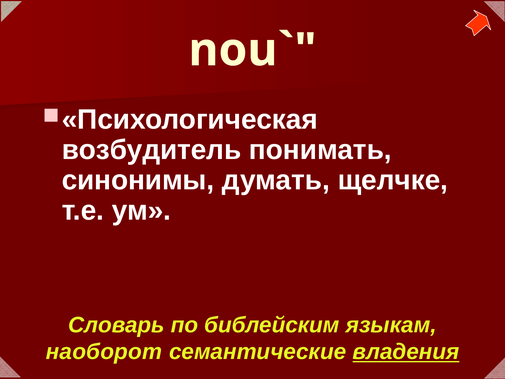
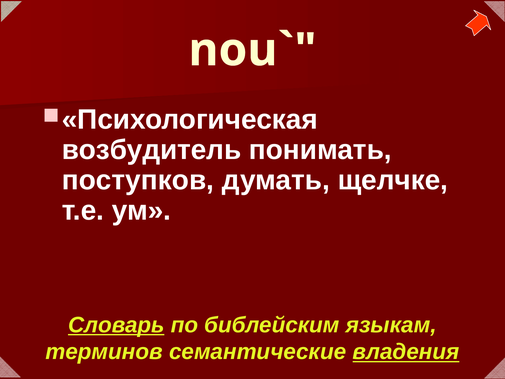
синонимы: синонимы -> поступков
Словарь underline: none -> present
наоборот: наоборот -> терминов
